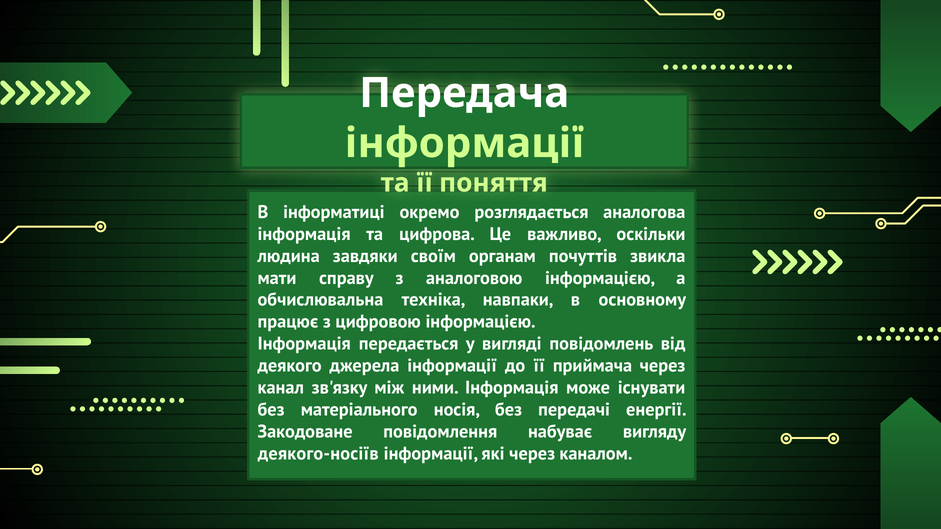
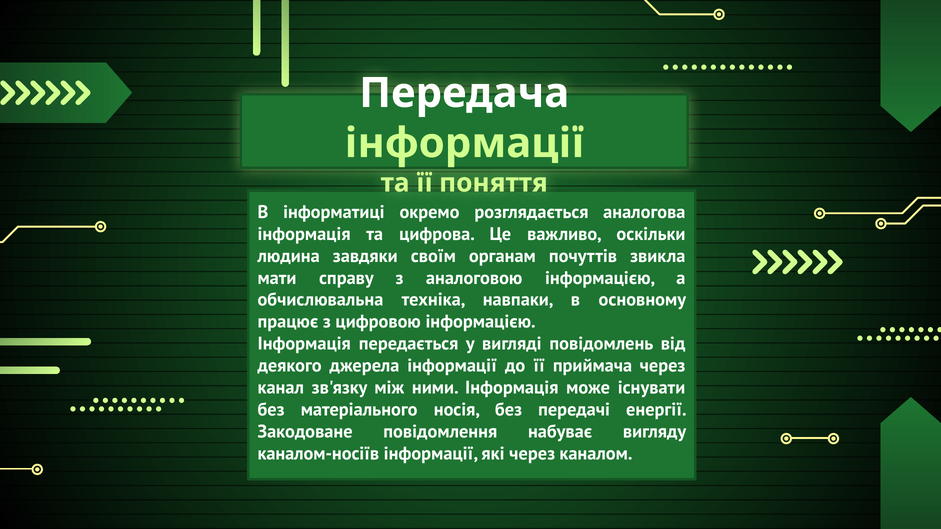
деякого-носіїв: деякого-носіїв -> каналом-носіїв
